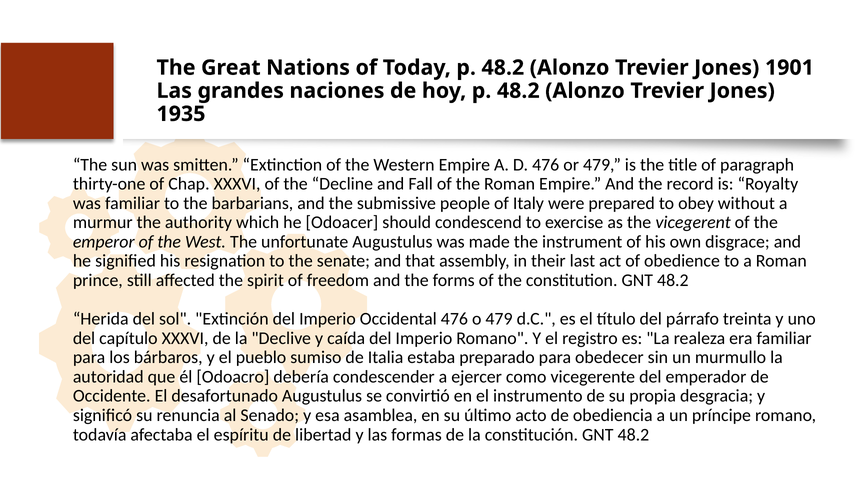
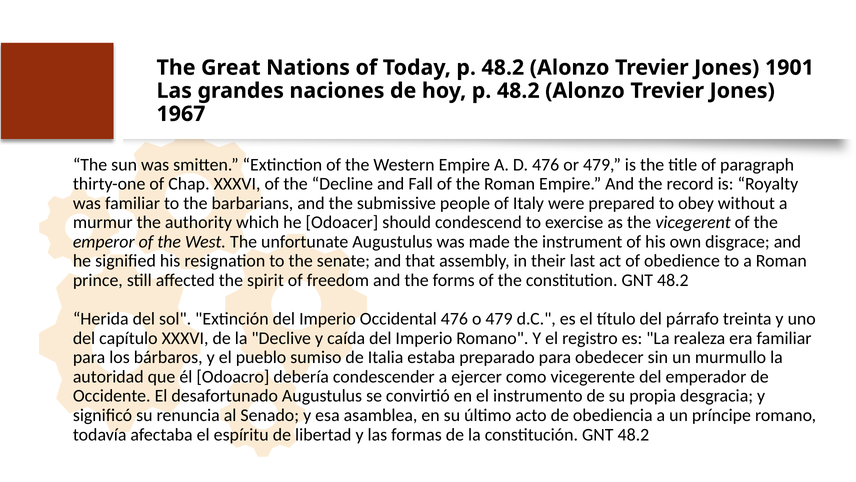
1935: 1935 -> 1967
